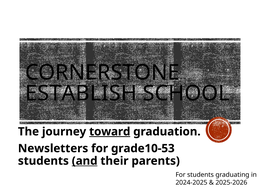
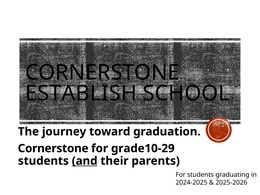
toward underline: present -> none
Newsletters at (53, 148): Newsletters -> Cornerstone
grade10-53: grade10-53 -> grade10-29
